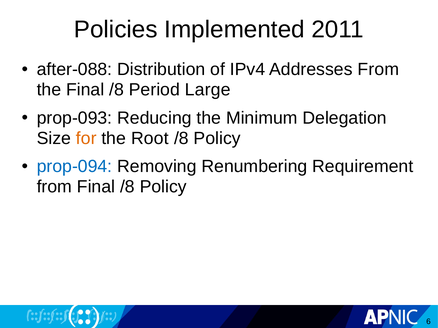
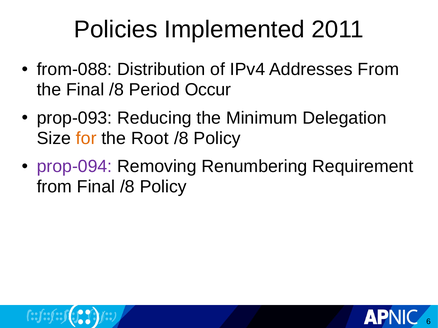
after-088: after-088 -> from-088
Large: Large -> Occur
prop-094 colour: blue -> purple
